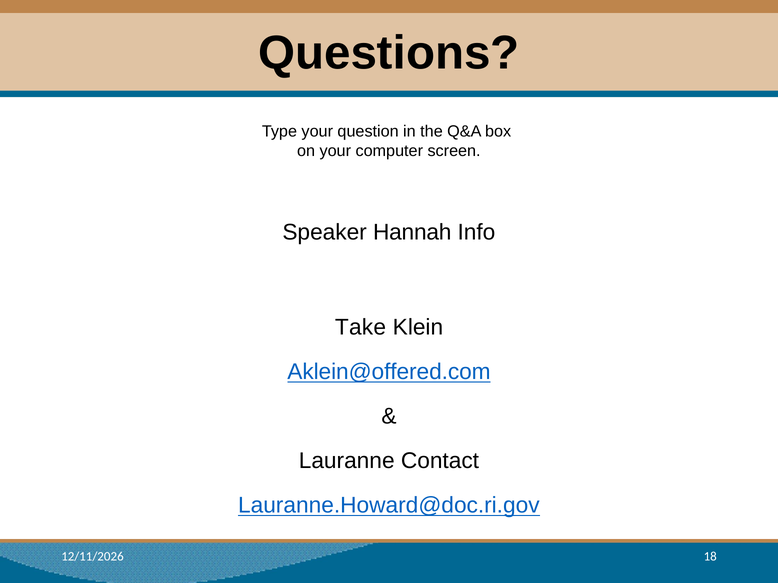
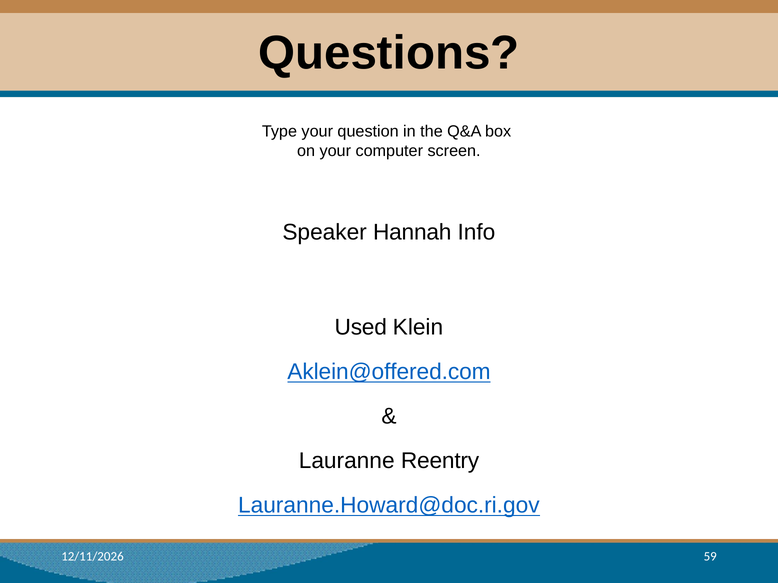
Take: Take -> Used
Contact: Contact -> Reentry
18: 18 -> 59
